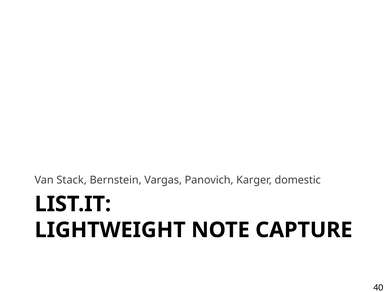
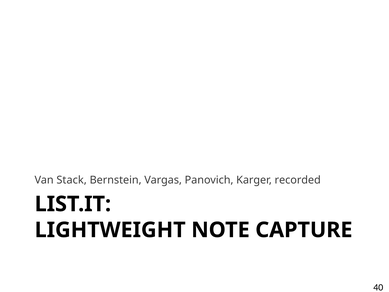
domestic: domestic -> recorded
